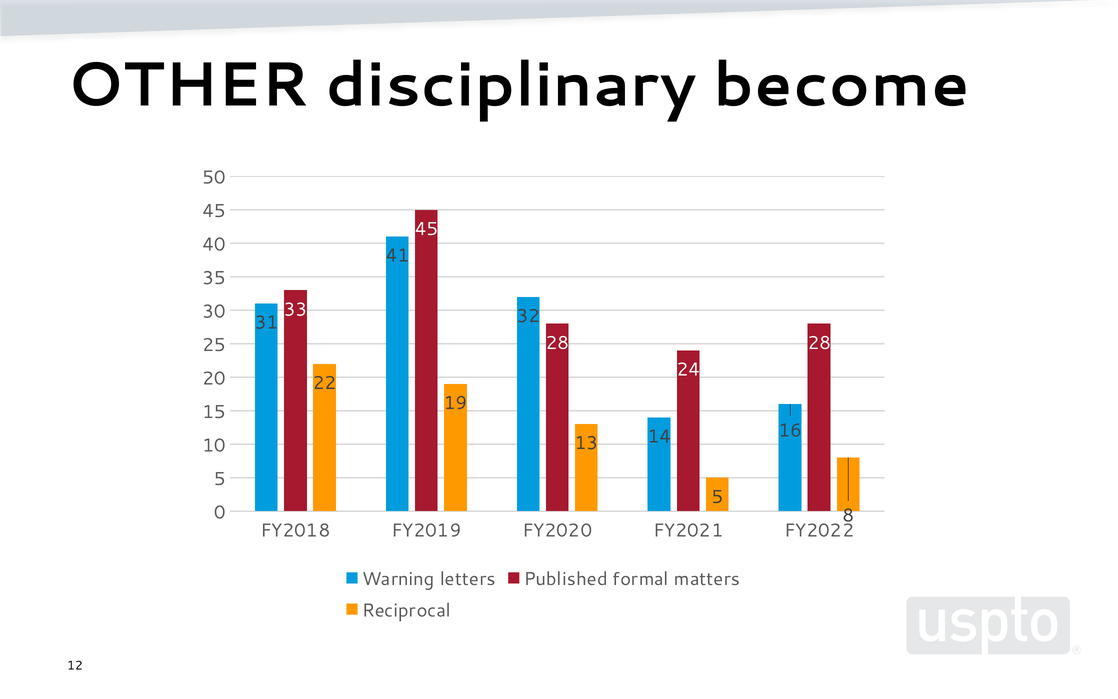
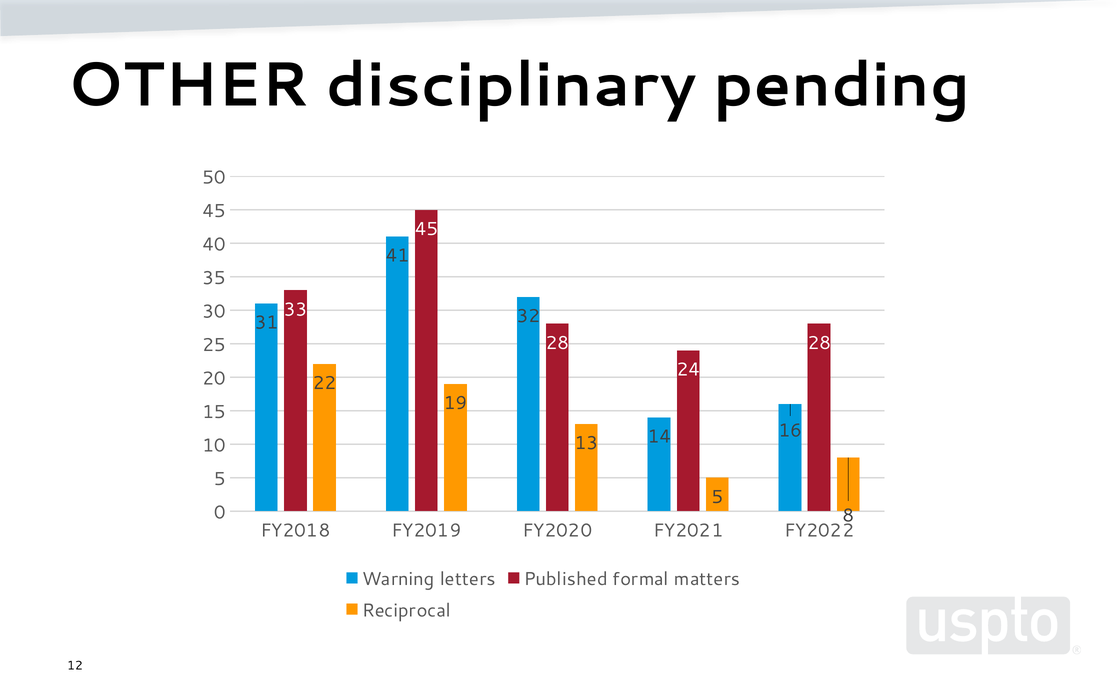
become: become -> pending
